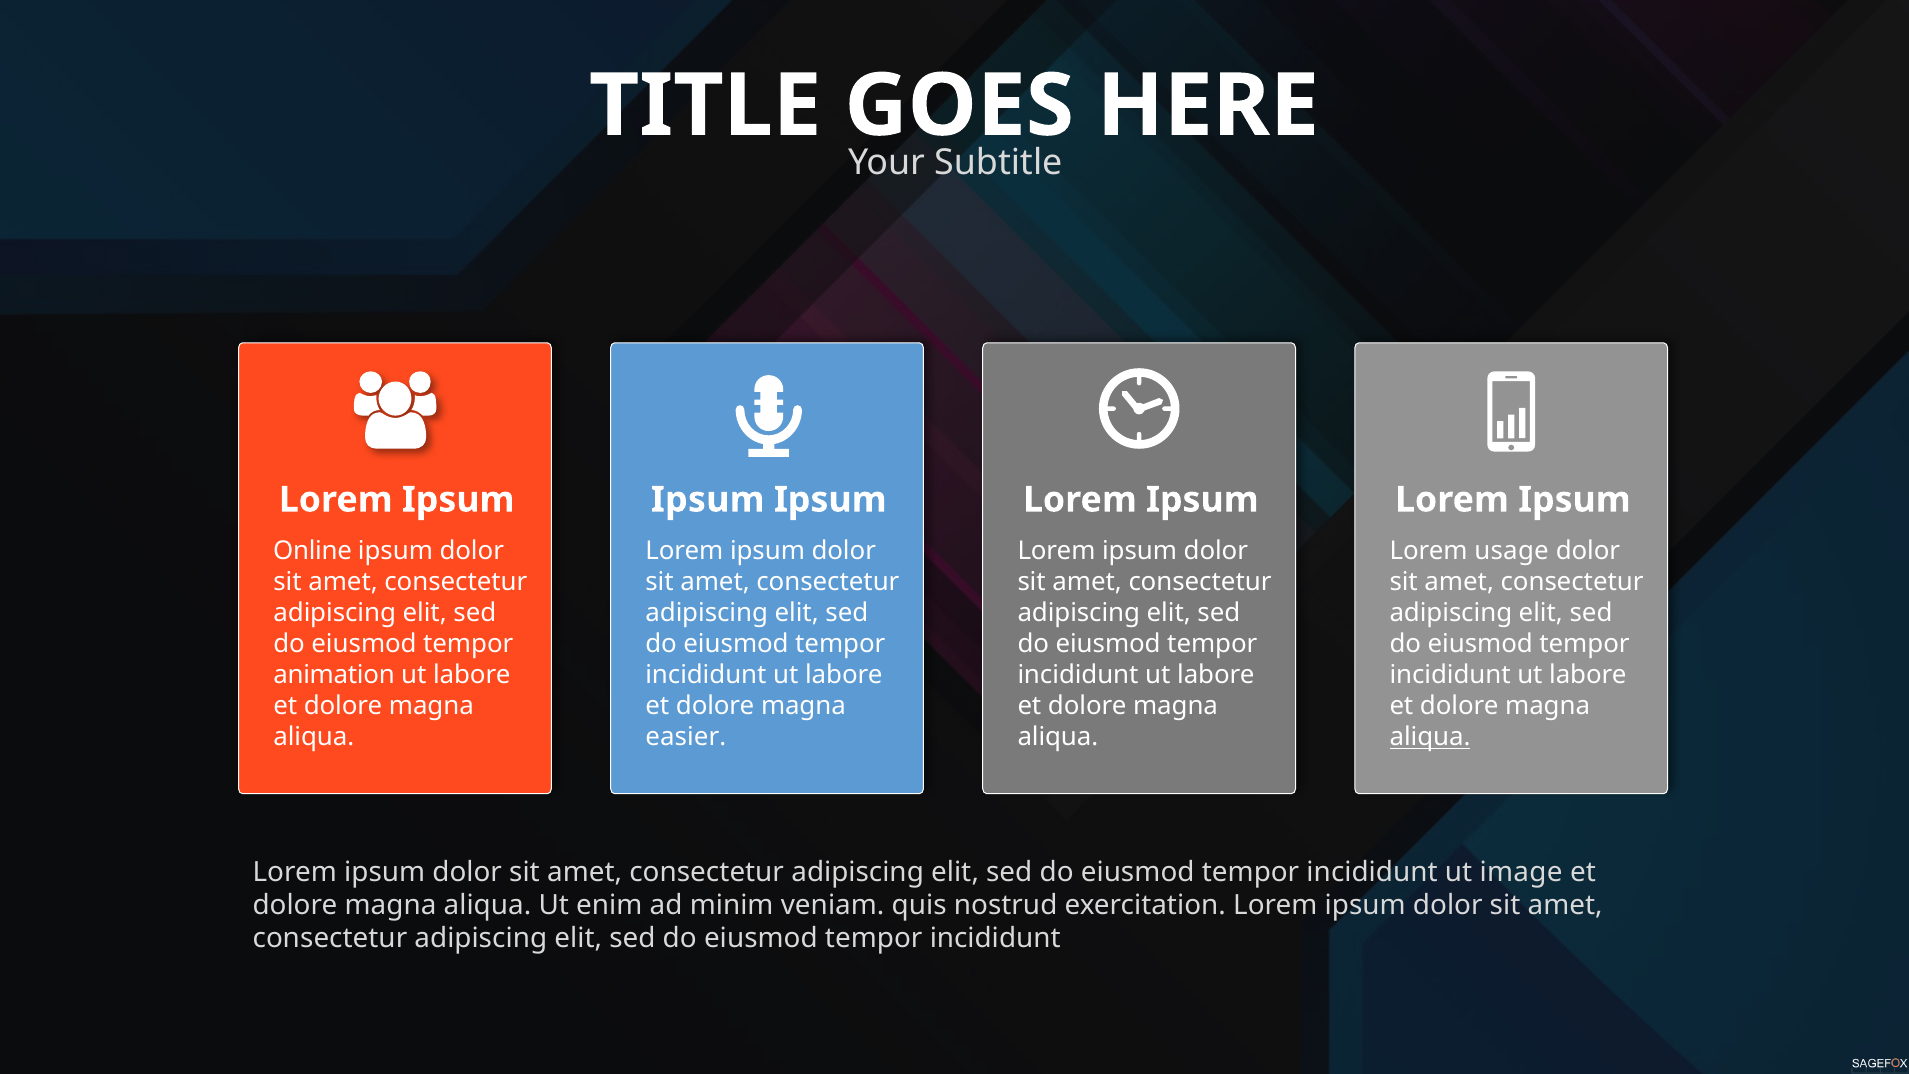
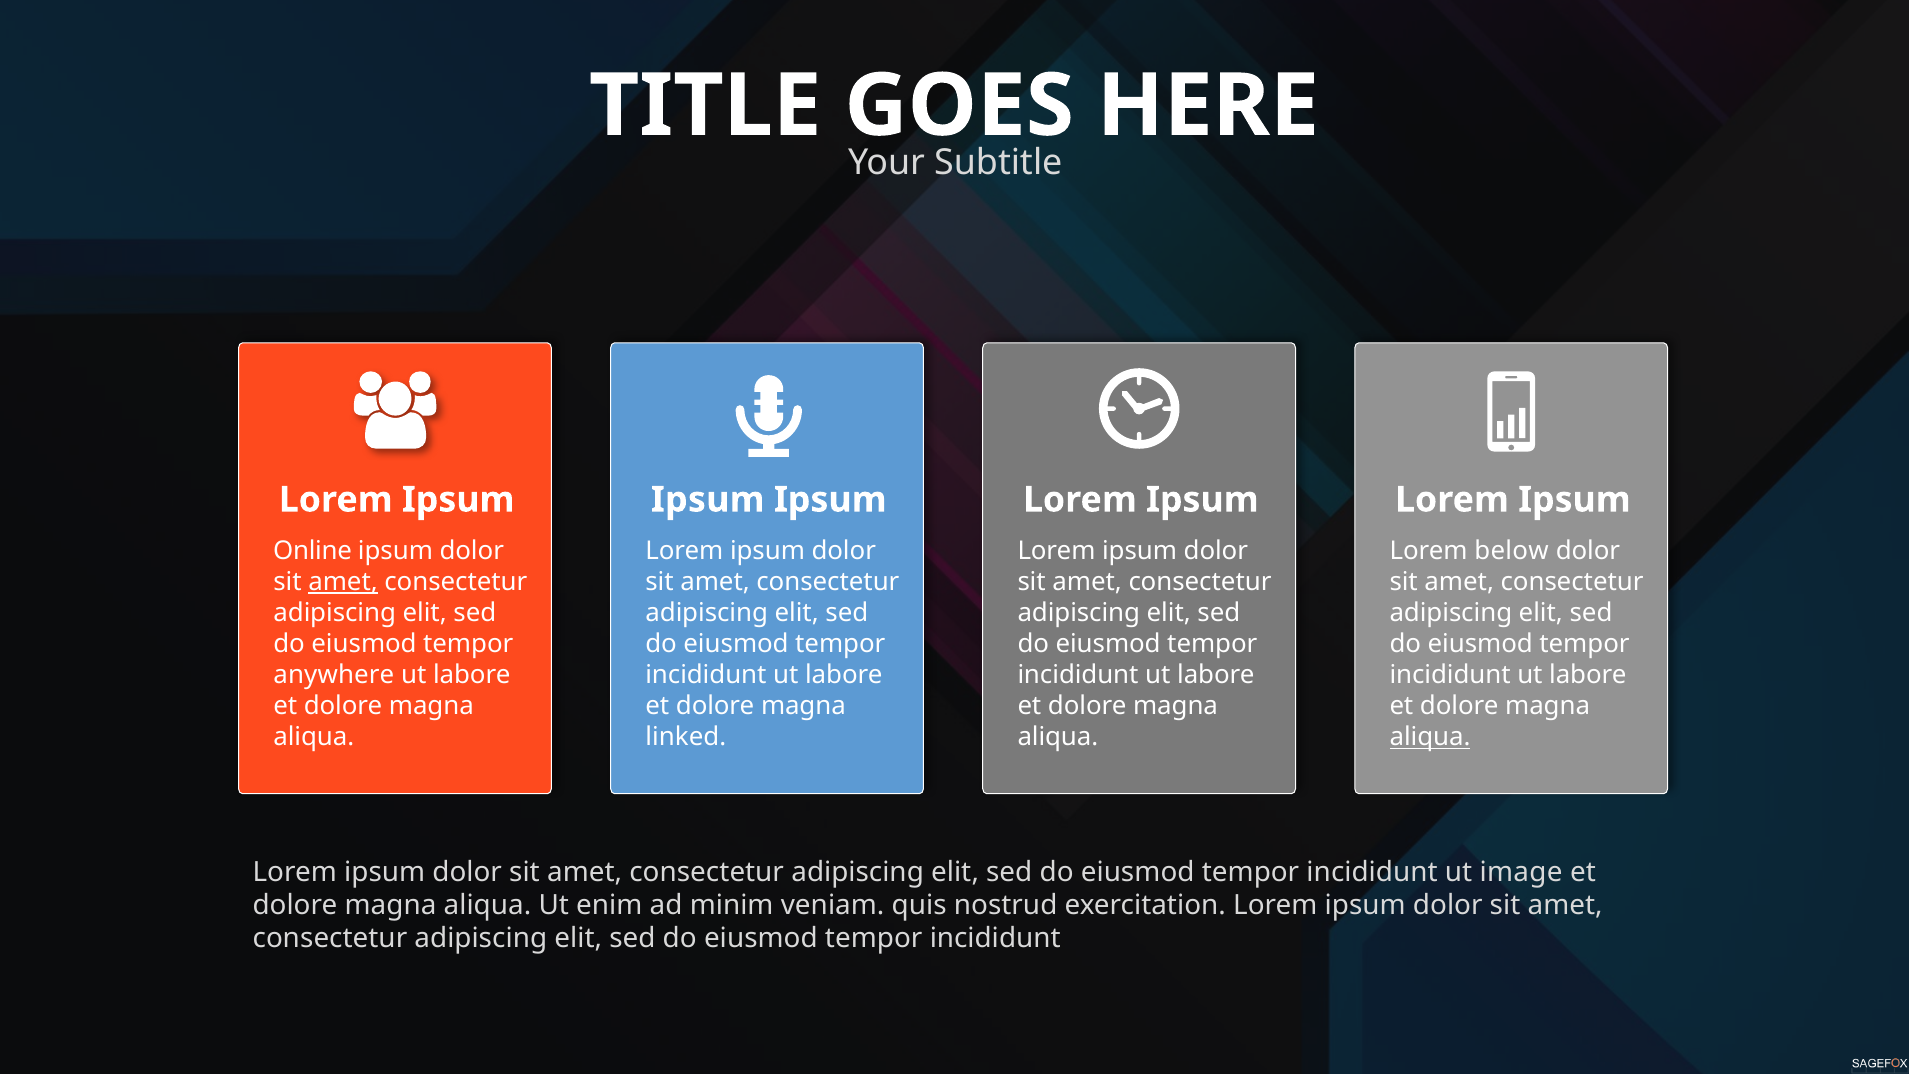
usage: usage -> below
amet at (343, 582) underline: none -> present
animation: animation -> anywhere
easier: easier -> linked
